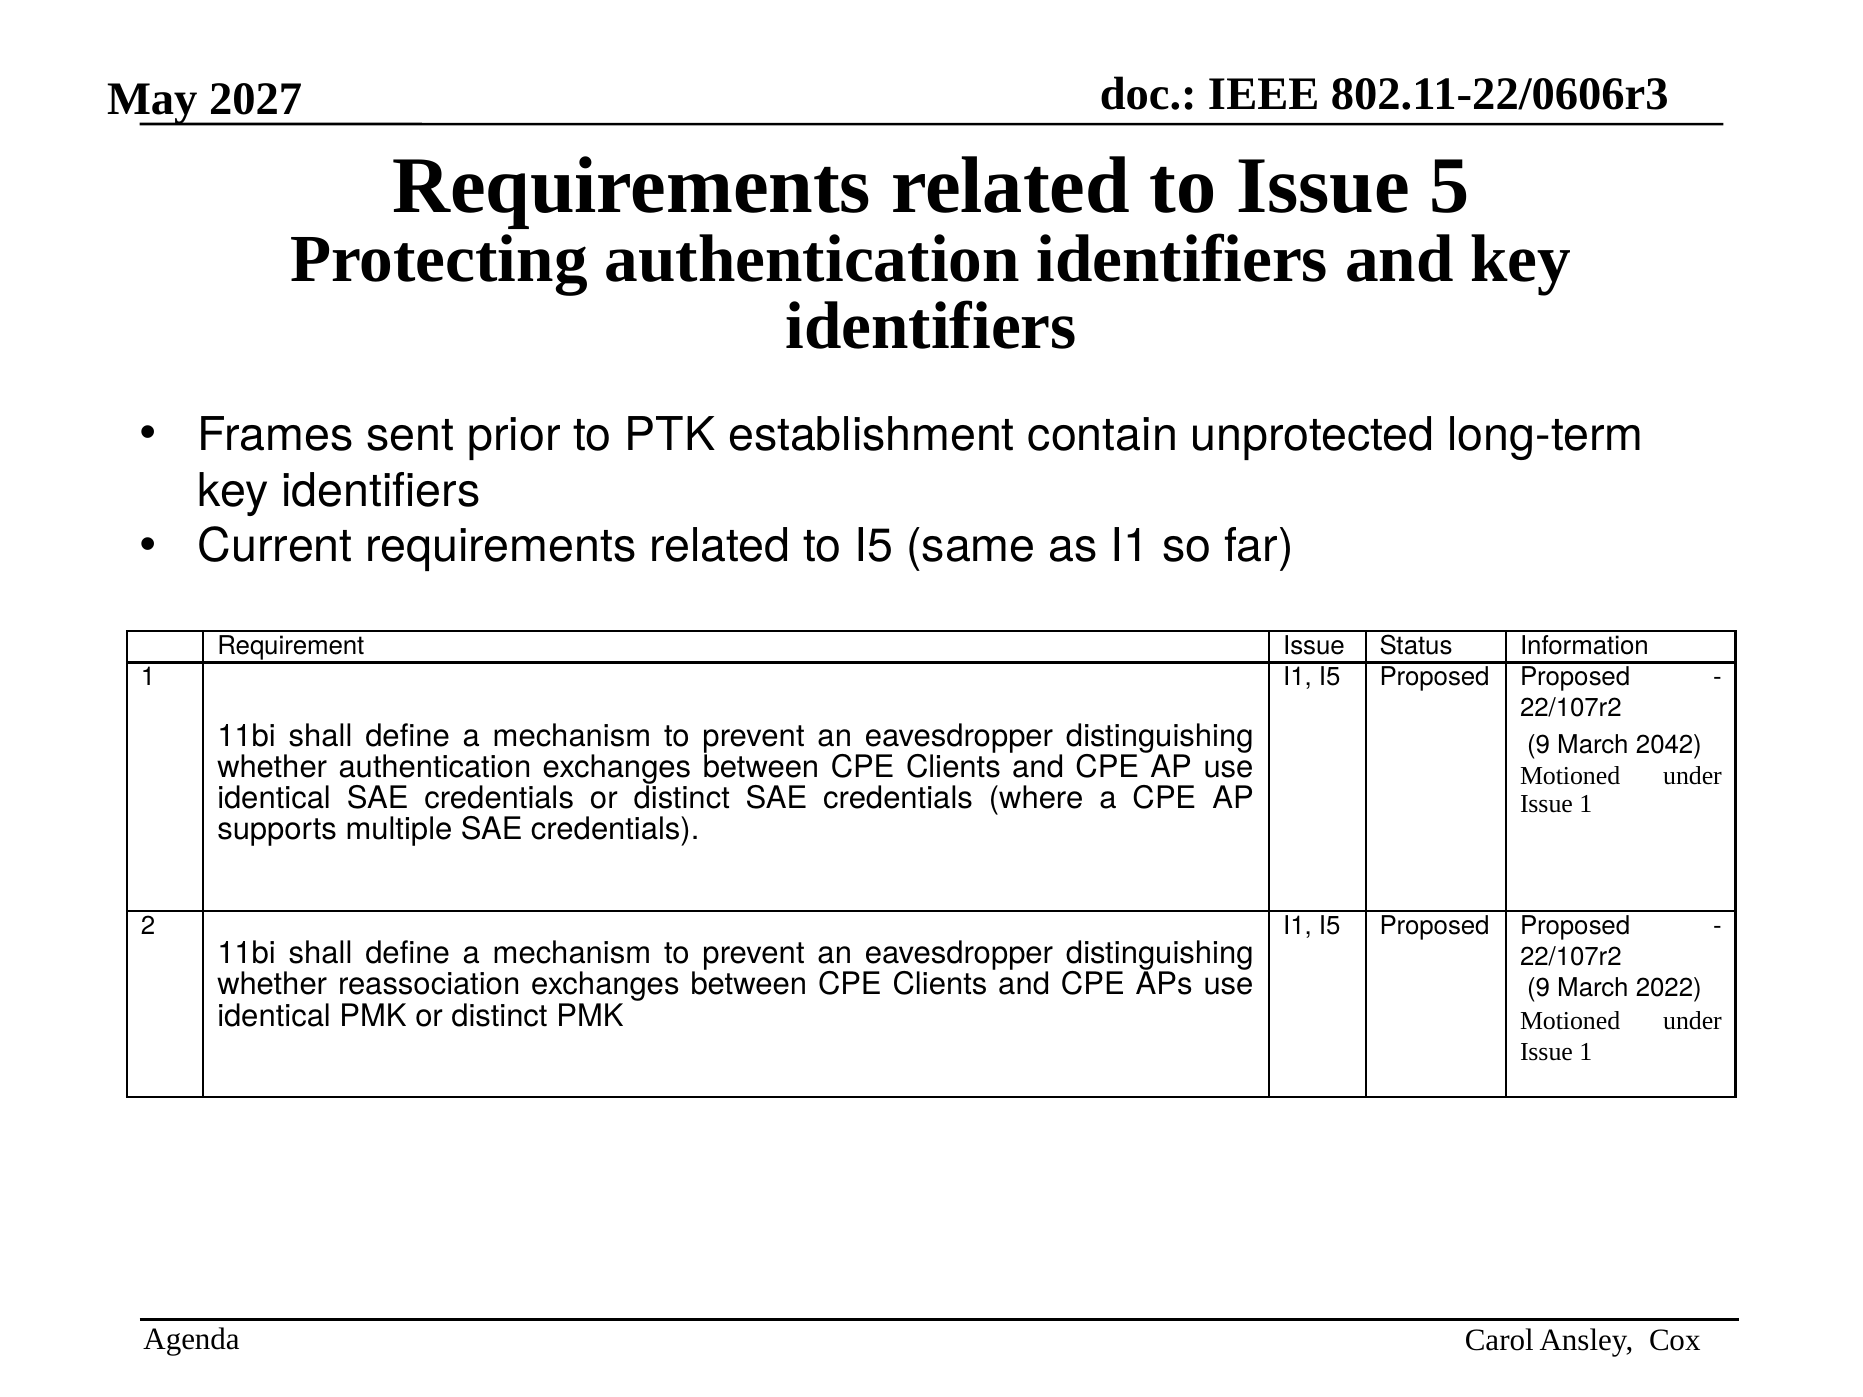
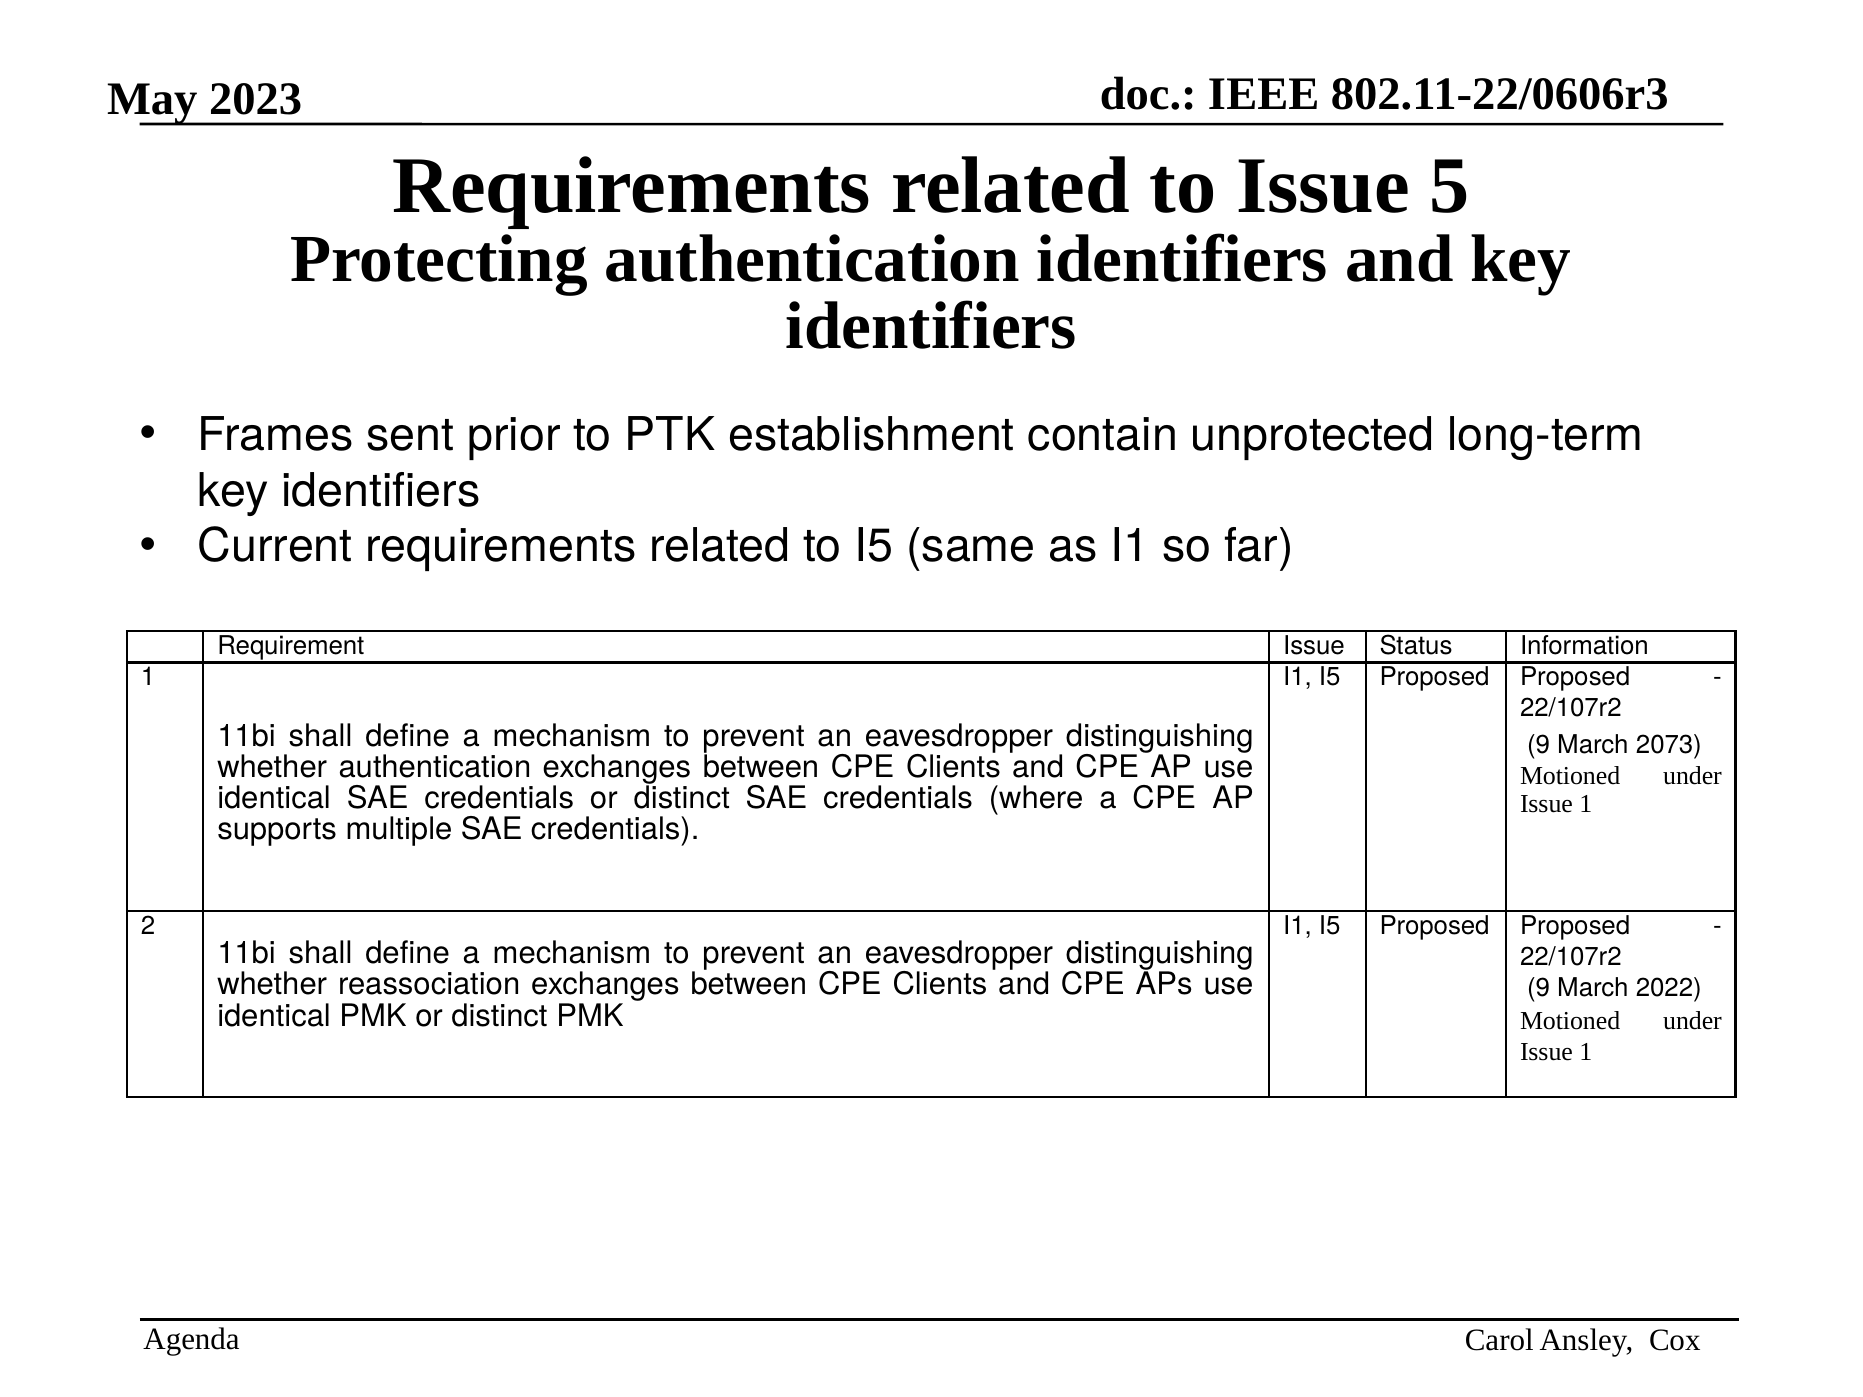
2027: 2027 -> 2023
2042: 2042 -> 2073
